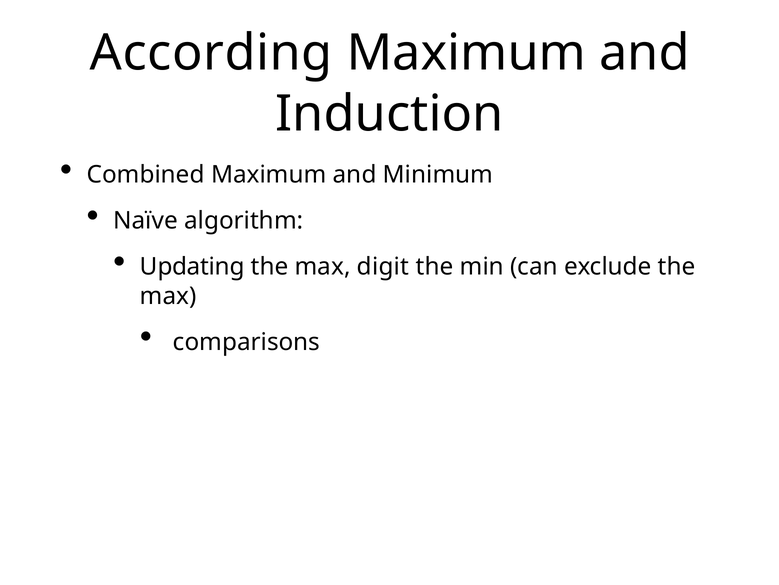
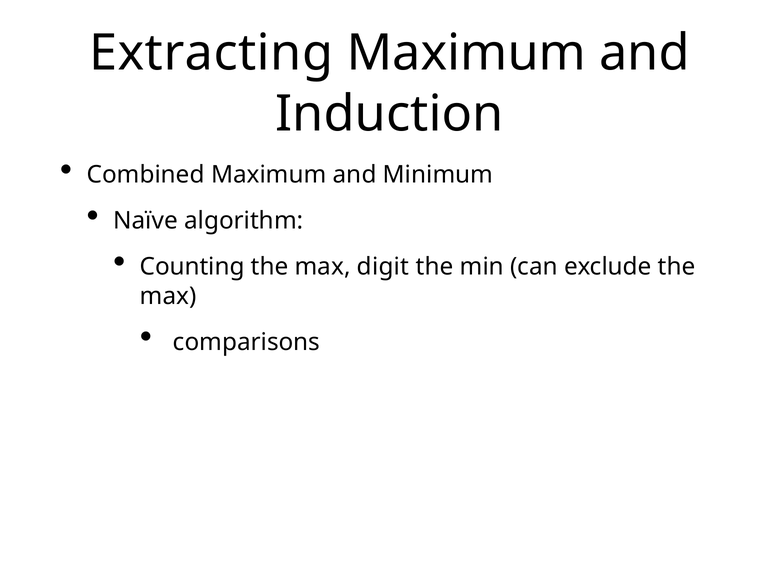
According: According -> Extracting
Updating: Updating -> Counting
